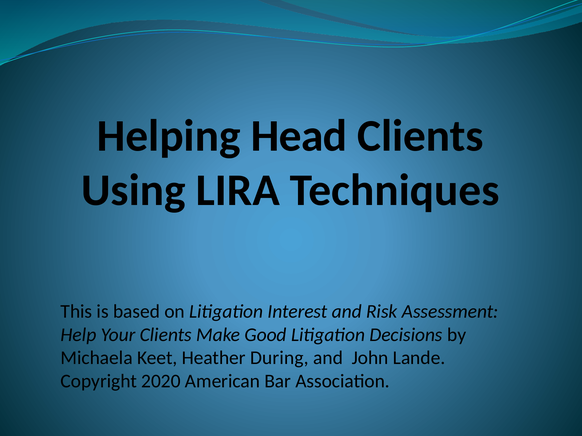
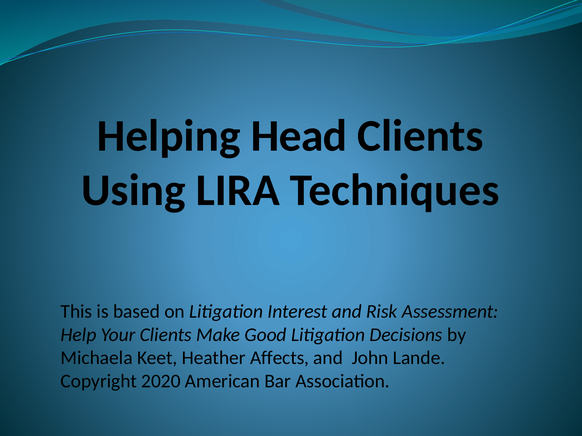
During: During -> Affects
